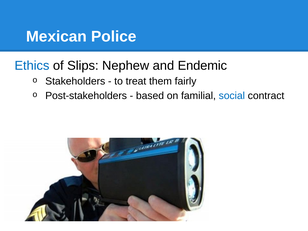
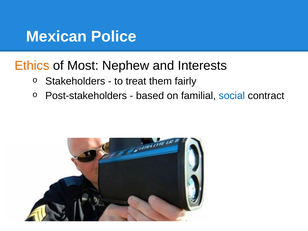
Ethics colour: blue -> orange
Slips: Slips -> Most
Endemic: Endemic -> Interests
